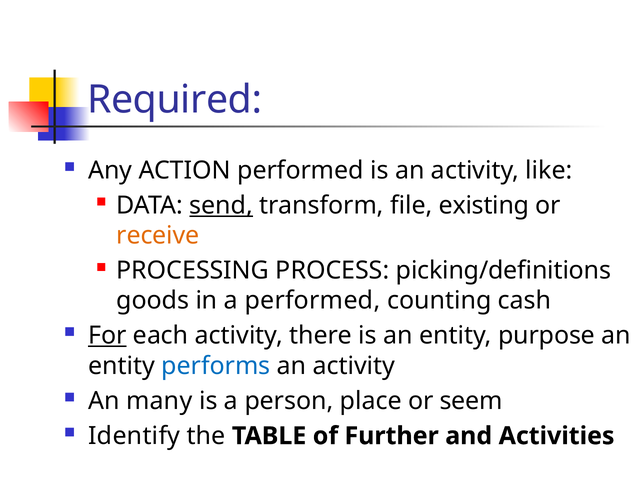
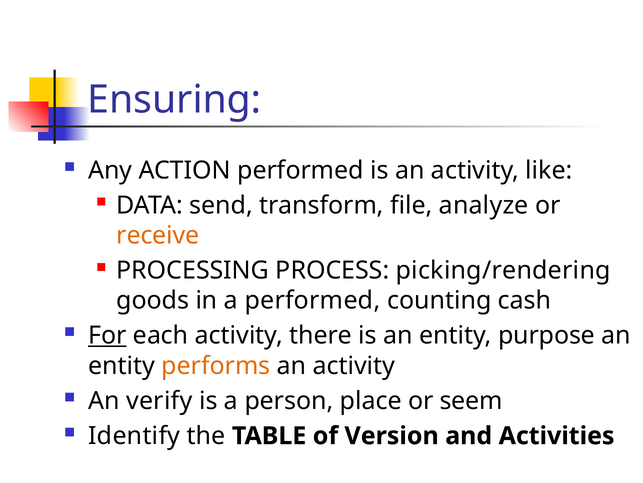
Required: Required -> Ensuring
send underline: present -> none
existing: existing -> analyze
picking/definitions: picking/definitions -> picking/rendering
performs colour: blue -> orange
many: many -> verify
Further: Further -> Version
